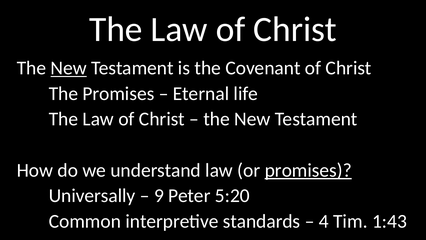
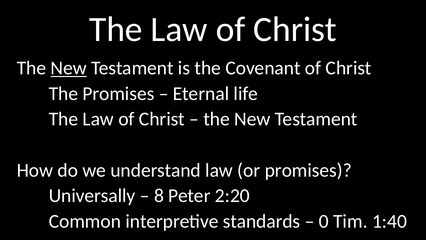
promises at (308, 170) underline: present -> none
9: 9 -> 8
5:20: 5:20 -> 2:20
4: 4 -> 0
1:43: 1:43 -> 1:40
